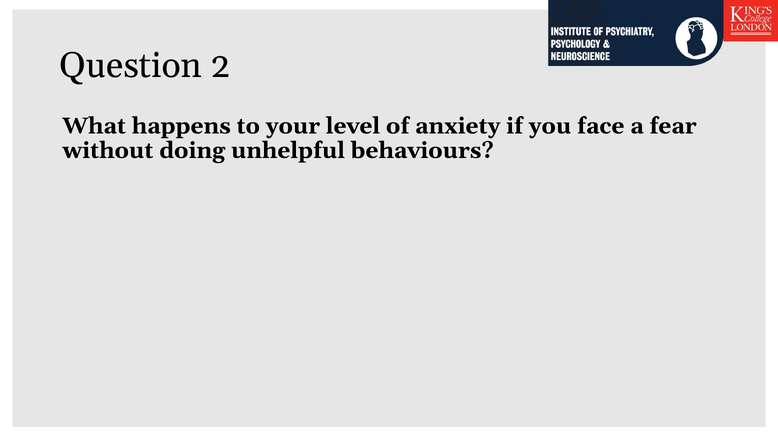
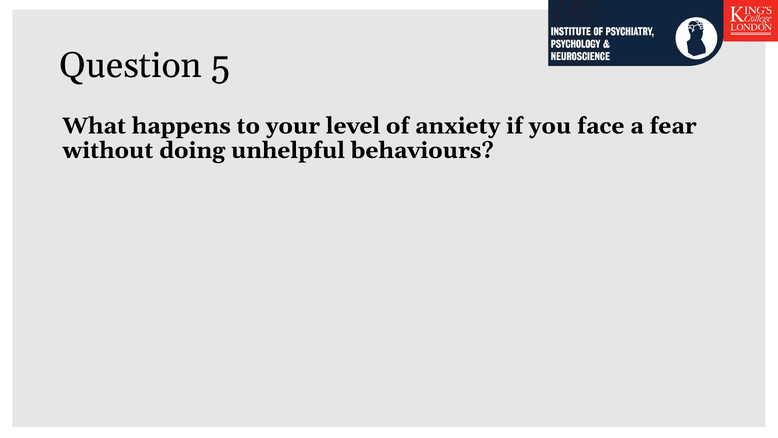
2: 2 -> 5
